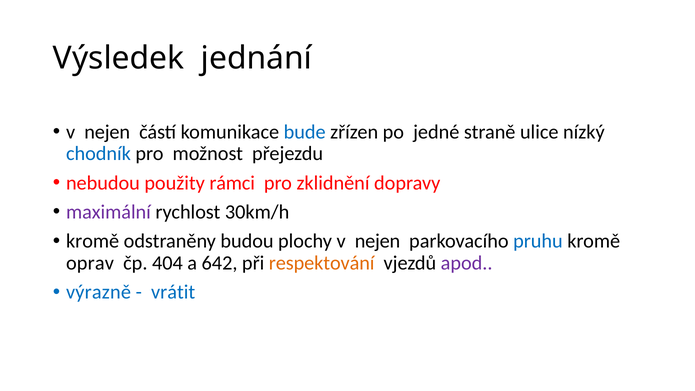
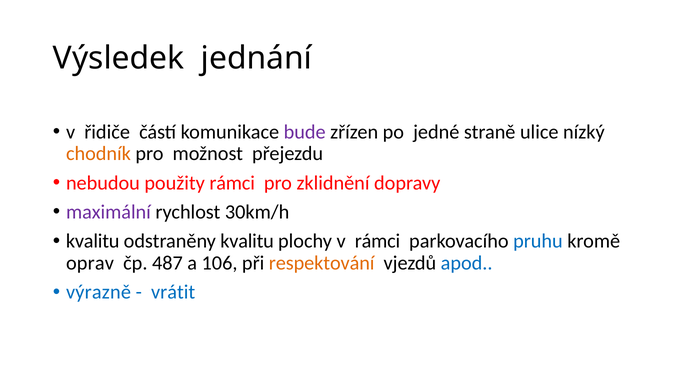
nejen at (107, 132): nejen -> řidiče
bude colour: blue -> purple
chodník colour: blue -> orange
kromě at (93, 241): kromě -> kvalitu
odstraněny budou: budou -> kvalitu
plochy v nejen: nejen -> rámci
404: 404 -> 487
642: 642 -> 106
apod colour: purple -> blue
